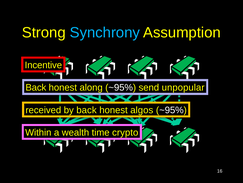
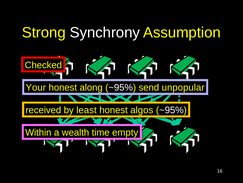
Synchrony colour: light blue -> white
Incentive: Incentive -> Checked
Back at (36, 87): Back -> Your
by back: back -> least
crypto: crypto -> empty
